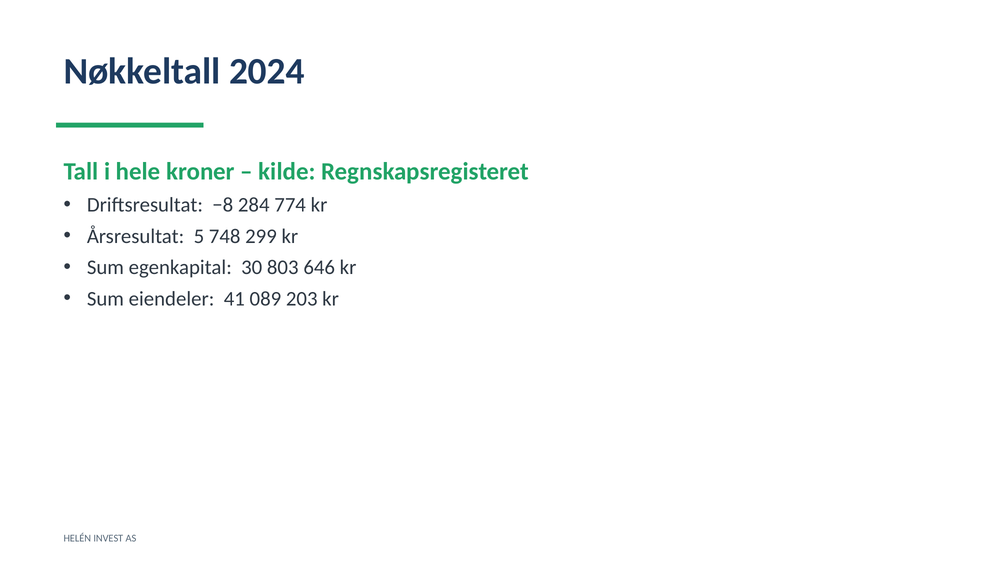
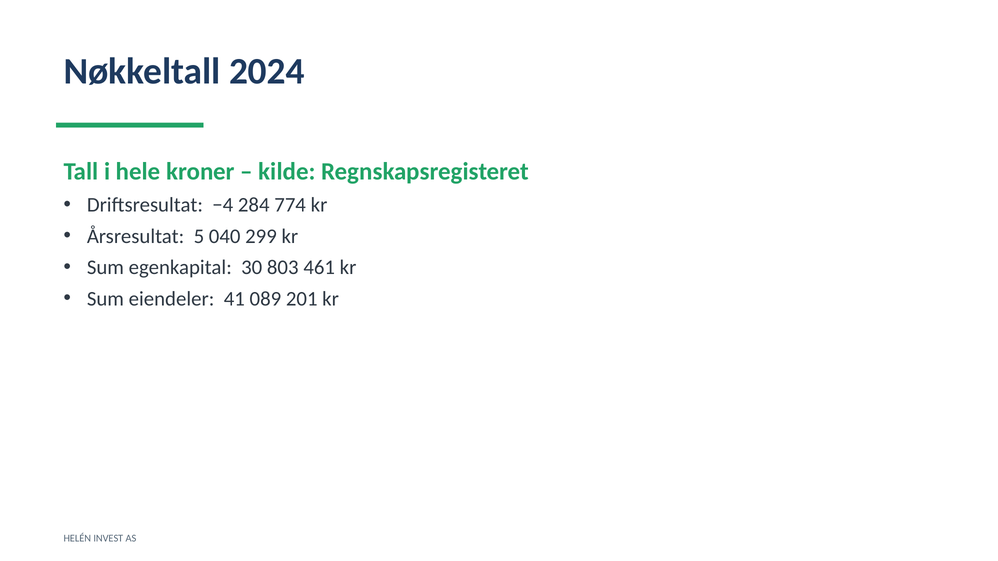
−8: −8 -> −4
748: 748 -> 040
646: 646 -> 461
203: 203 -> 201
